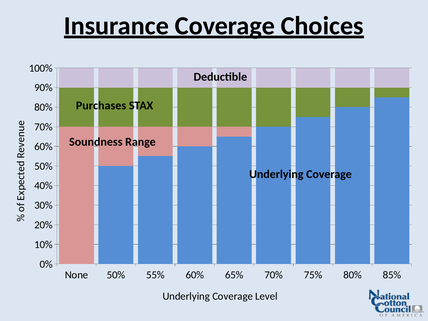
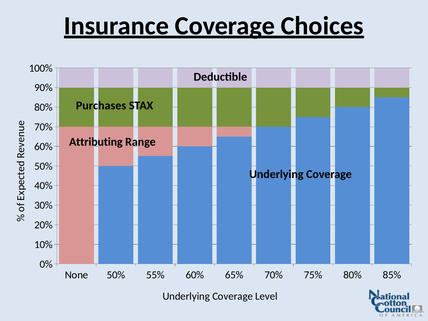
Soundness: Soundness -> Attributing
